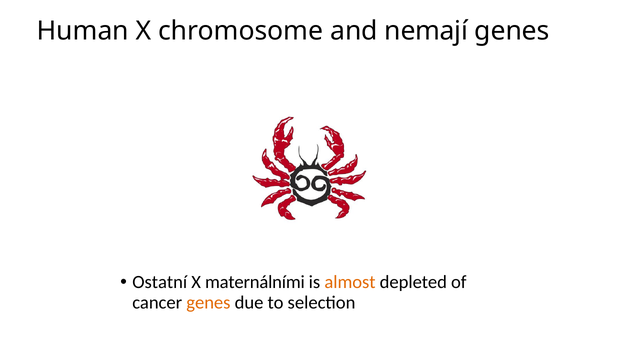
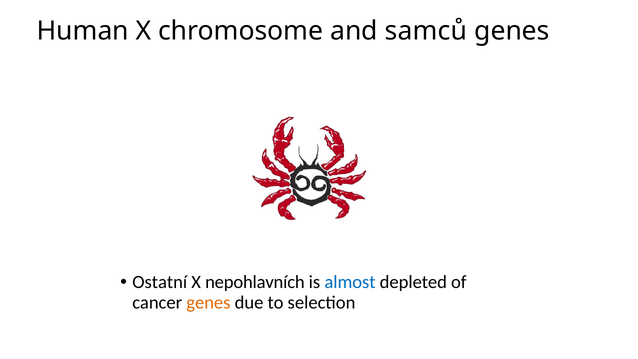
nemají: nemají -> samců
maternálními: maternálními -> nepohlavních
almost colour: orange -> blue
